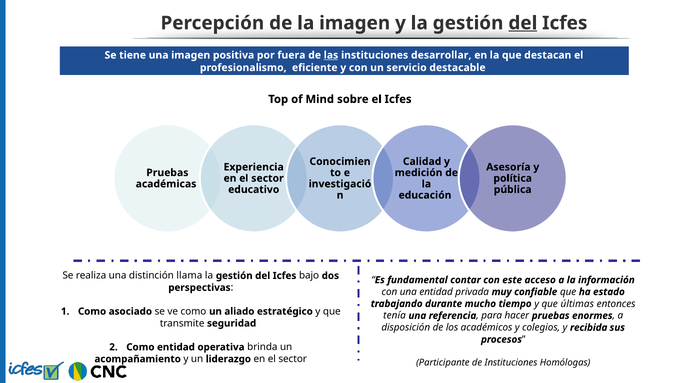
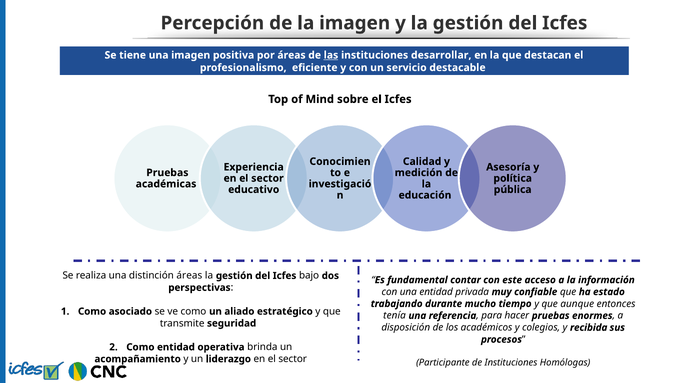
del at (523, 23) underline: present -> none
por fuera: fuera -> áreas
distinción llama: llama -> áreas
últimas: últimas -> aunque
